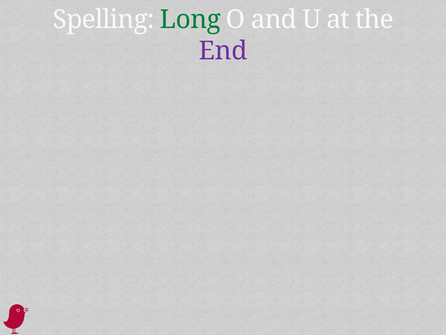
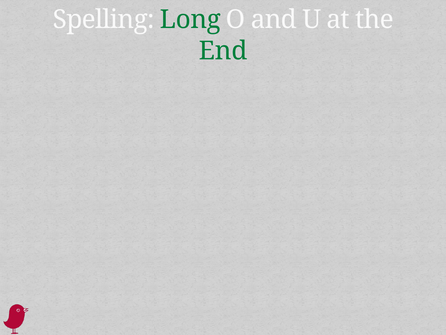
End colour: purple -> green
